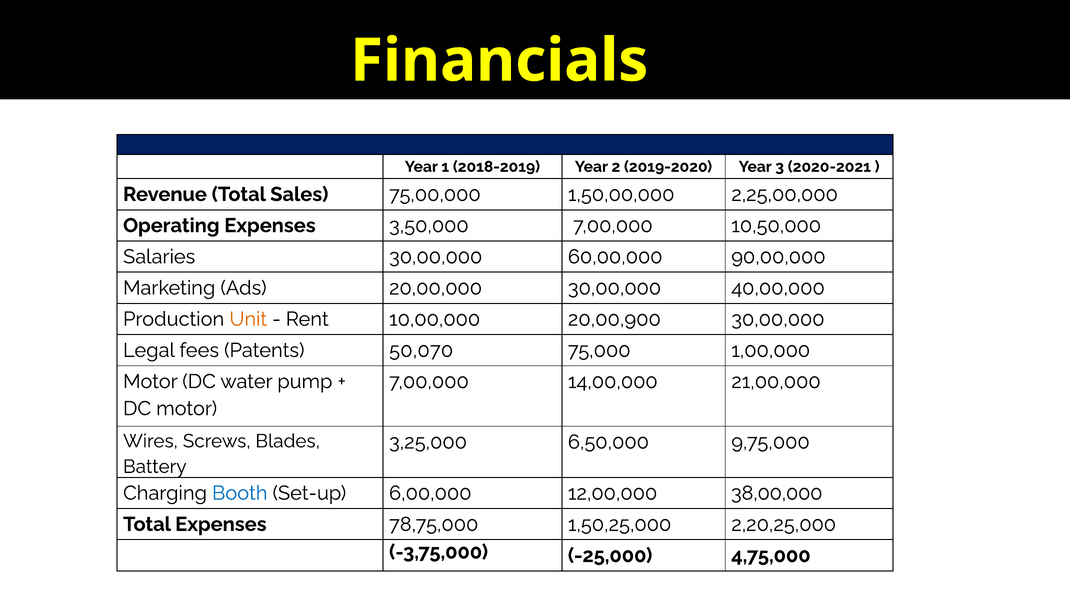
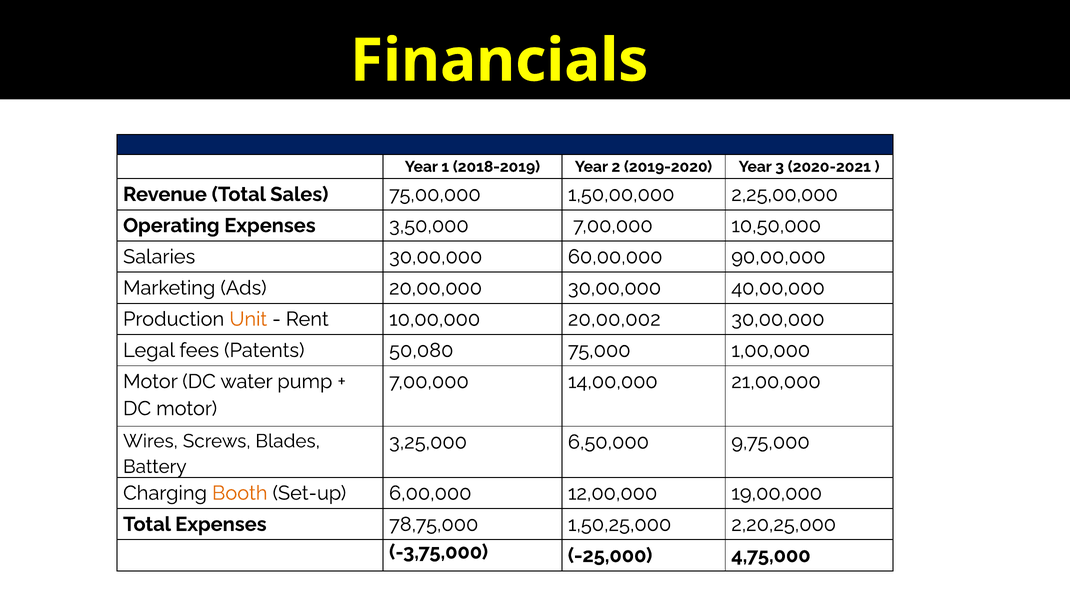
20,00,900: 20,00,900 -> 20,00,002
50,070: 50,070 -> 50,080
Booth colour: blue -> orange
38,00,000: 38,00,000 -> 19,00,000
